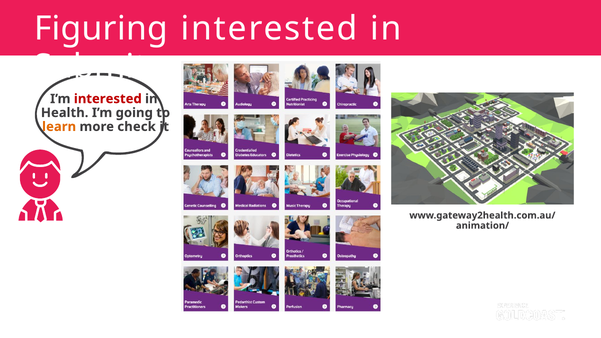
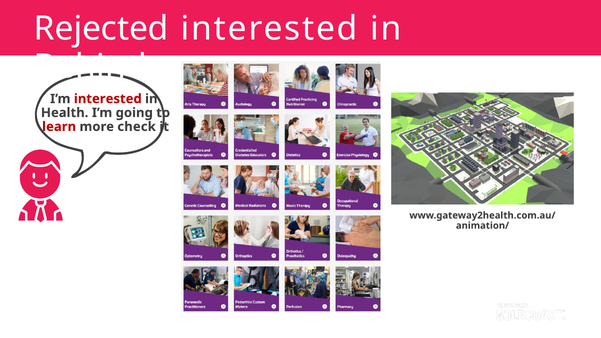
Figuring: Figuring -> Rejected
Submit: Submit -> Behind
learn colour: orange -> red
